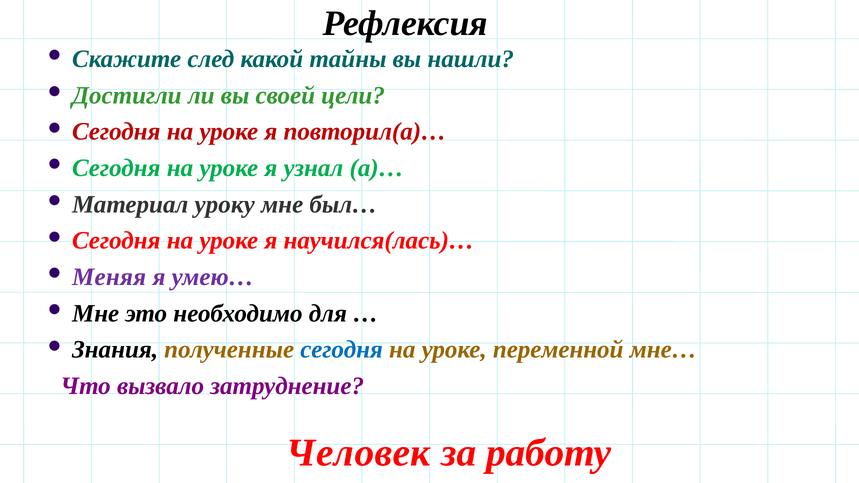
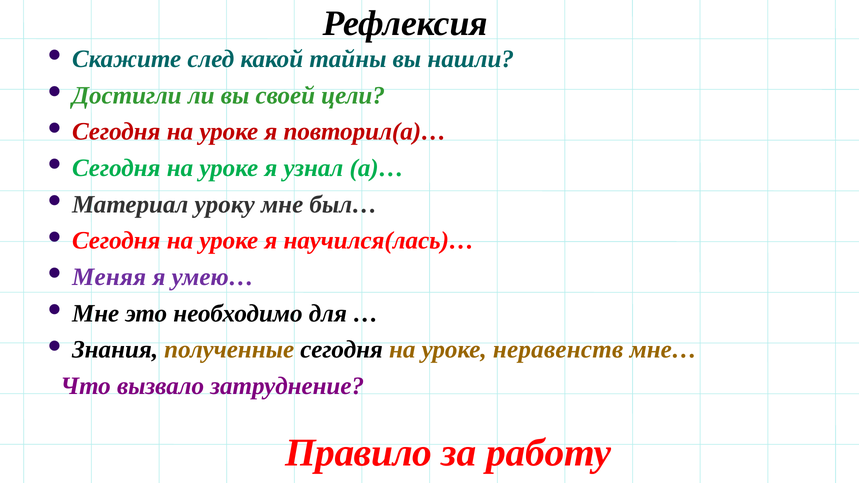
сегодня at (342, 350) colour: blue -> black
переменной: переменной -> неравенств
Человек: Человек -> Правило
